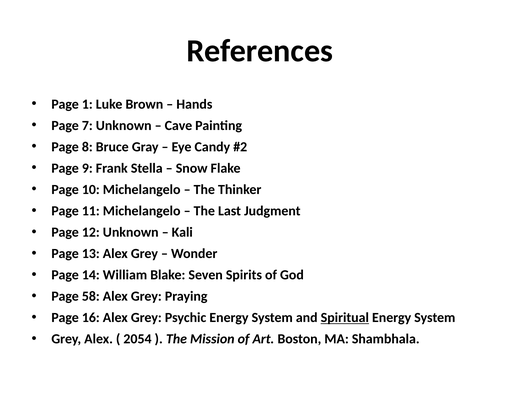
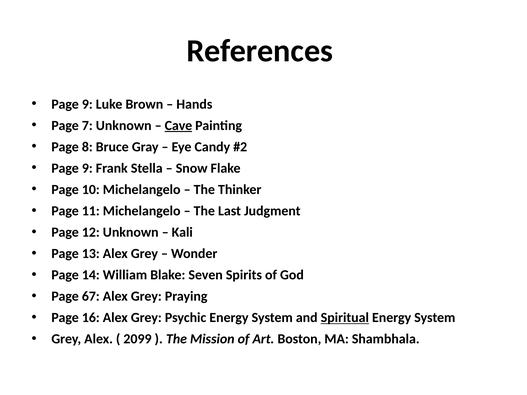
1 at (87, 104): 1 -> 9
Cave underline: none -> present
58: 58 -> 67
2054: 2054 -> 2099
